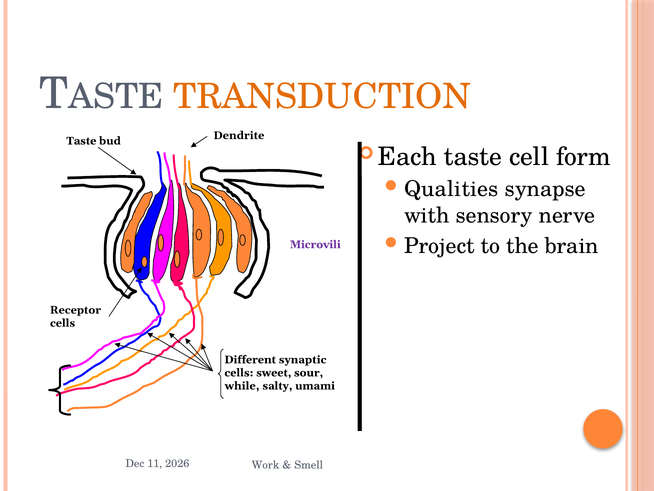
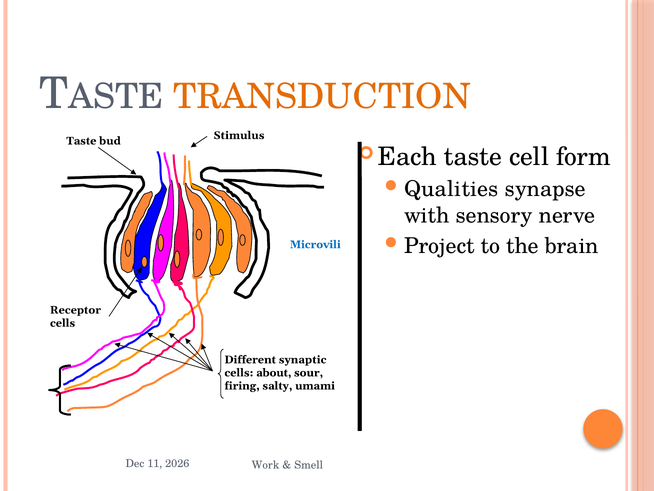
Dendrite: Dendrite -> Stimulus
Microvili colour: purple -> blue
sweet: sweet -> about
while: while -> firing
